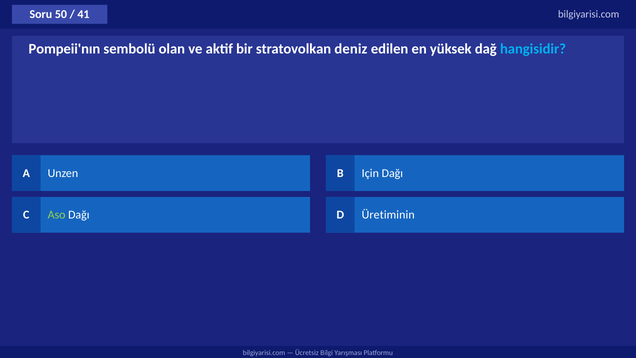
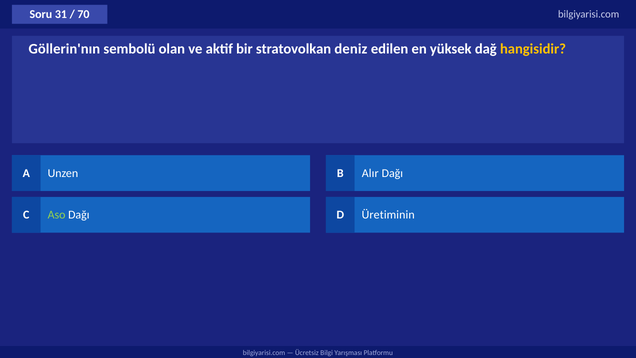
50: 50 -> 31
41: 41 -> 70
Pompeii'nın: Pompeii'nın -> Göllerin'nın
hangisidir colour: light blue -> yellow
Için: Için -> Alır
